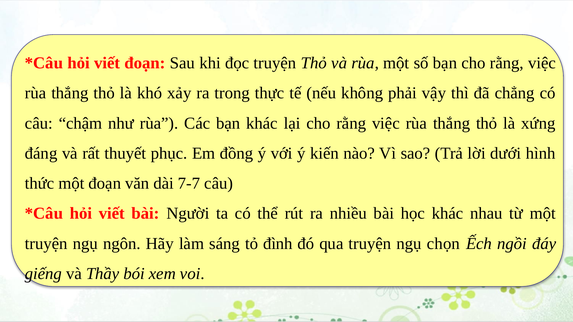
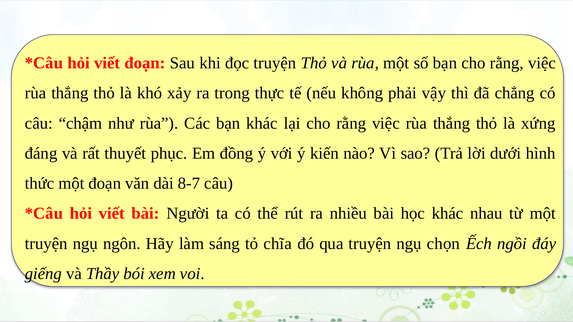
7-7: 7-7 -> 8-7
đình: đình -> chĩa
